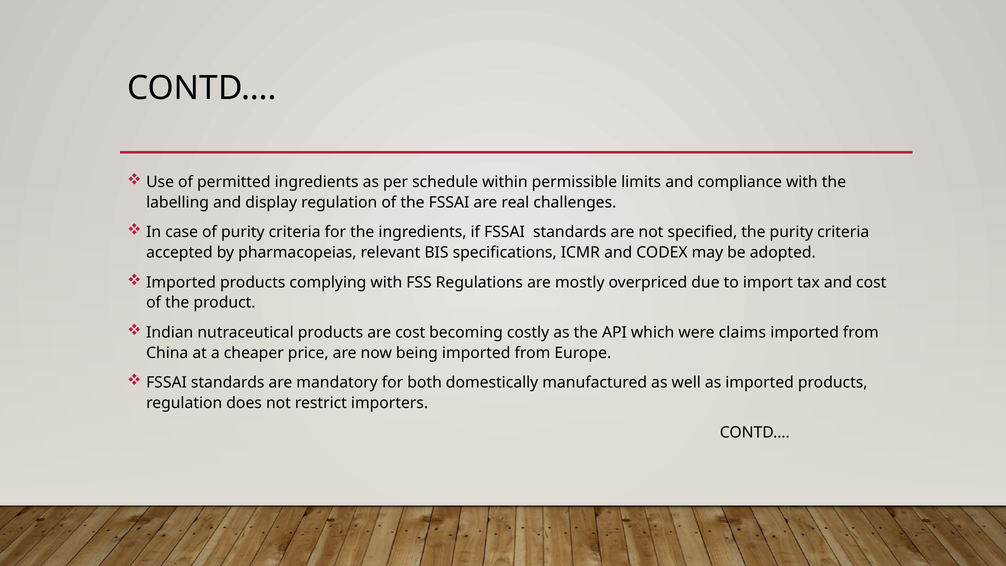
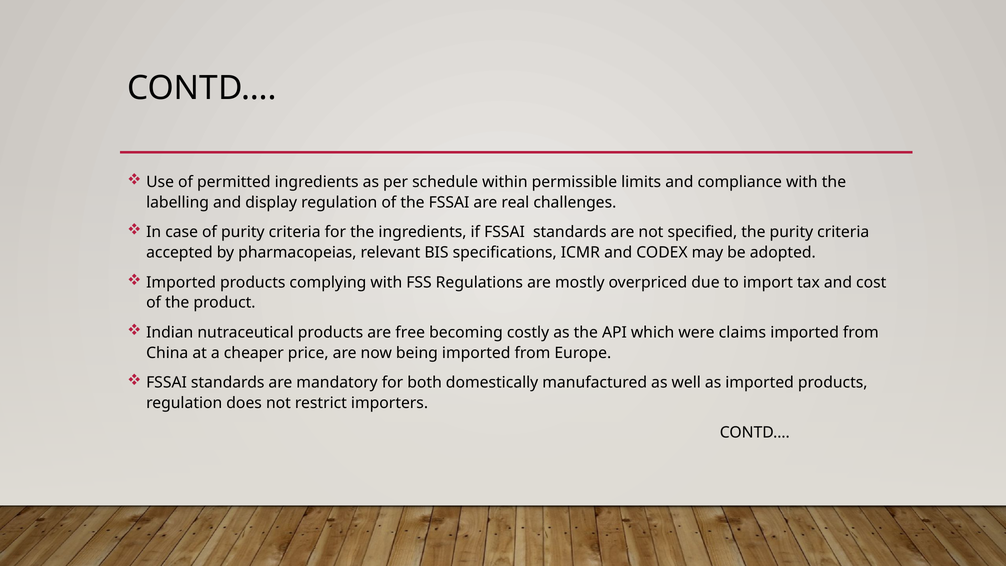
are cost: cost -> free
